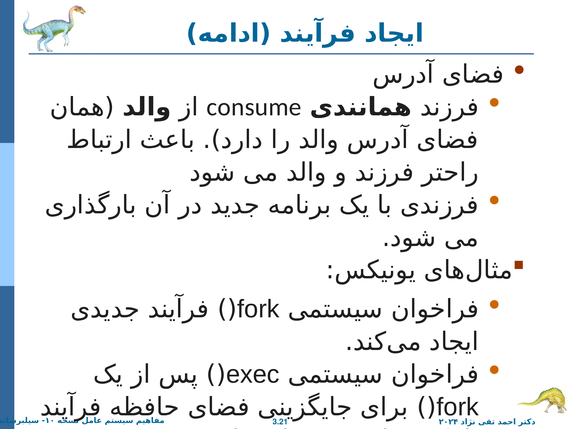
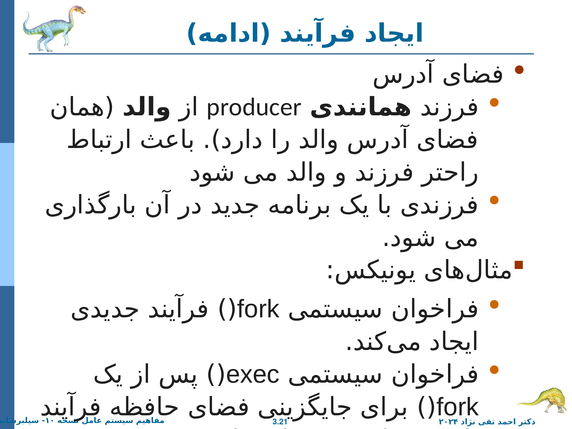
consume: consume -> producer
